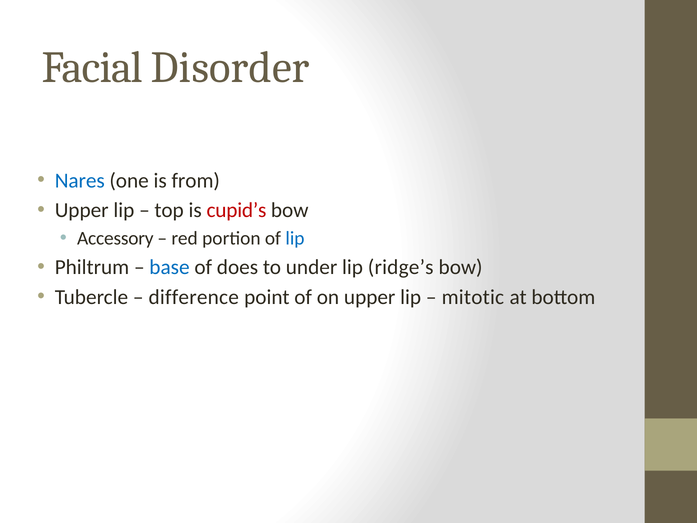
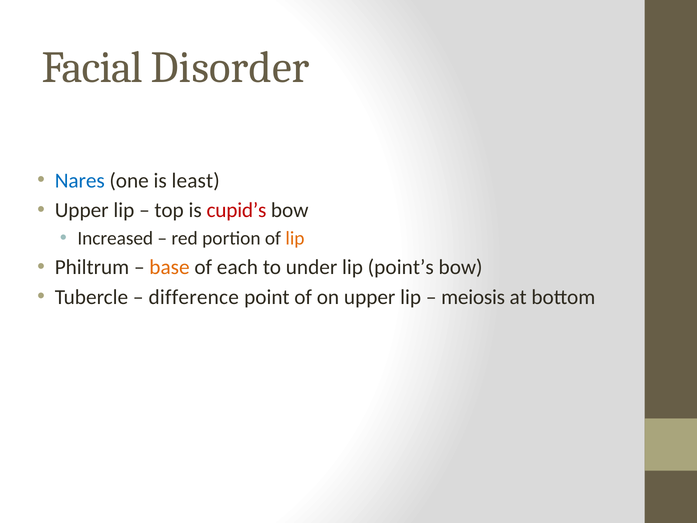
from: from -> least
Accessory: Accessory -> Increased
lip at (295, 238) colour: blue -> orange
base colour: blue -> orange
does: does -> each
ridge’s: ridge’s -> point’s
mitotic: mitotic -> meiosis
